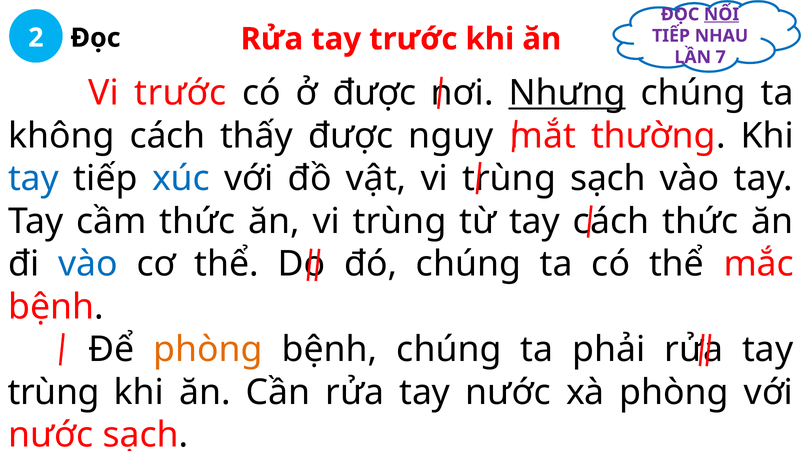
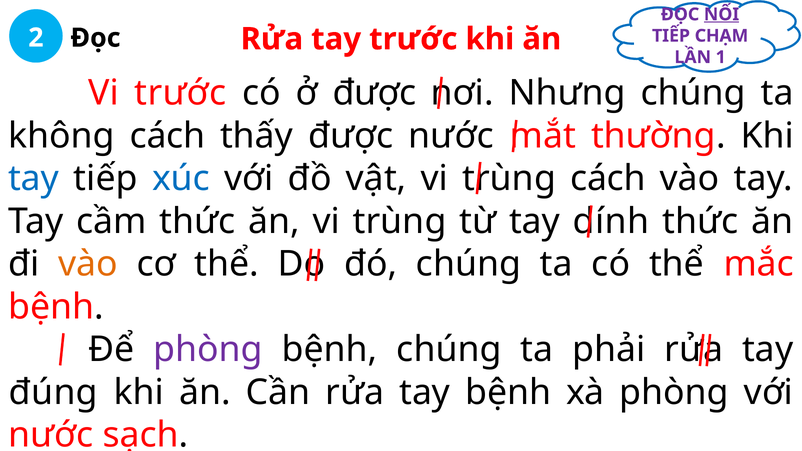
NHAU: NHAU -> CHẠM
7: 7 -> 1
Nhưng underline: present -> none
được nguy: nguy -> nước
trùng sạch: sạch -> cách
tay cách: cách -> dính
vào at (88, 264) colour: blue -> orange
phòng at (208, 350) colour: orange -> purple
trùng at (54, 393): trùng -> đúng
tay nước: nước -> bệnh
